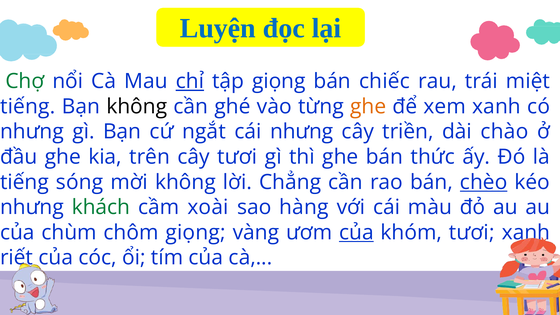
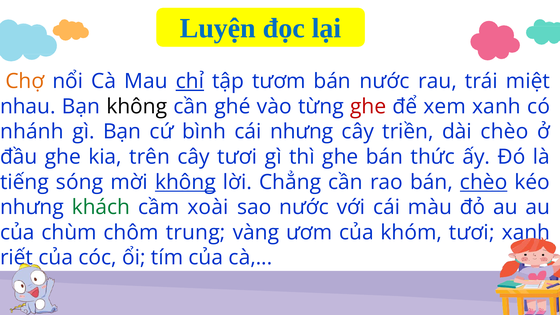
Chợ colour: green -> orange
tập giọng: giọng -> tươm
bán chiếc: chiếc -> nước
tiếng at (28, 107): tiếng -> nhau
ghe at (368, 107) colour: orange -> red
nhưng at (32, 132): nhưng -> nhánh
ngắt: ngắt -> bình
dài chào: chào -> chèo
không at (185, 182) underline: none -> present
sao hàng: hàng -> nước
chôm giọng: giọng -> trung
của at (356, 233) underline: present -> none
